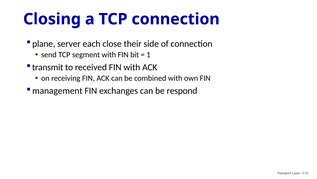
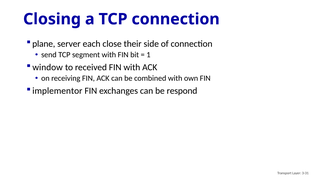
transmit: transmit -> window
management: management -> implementor
